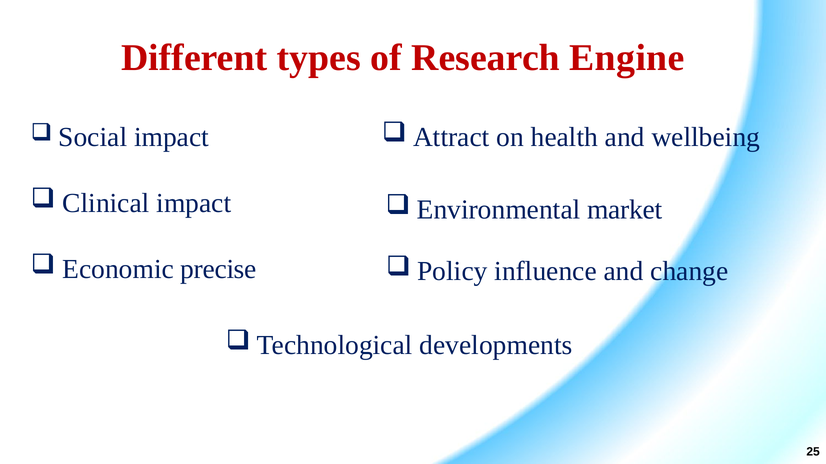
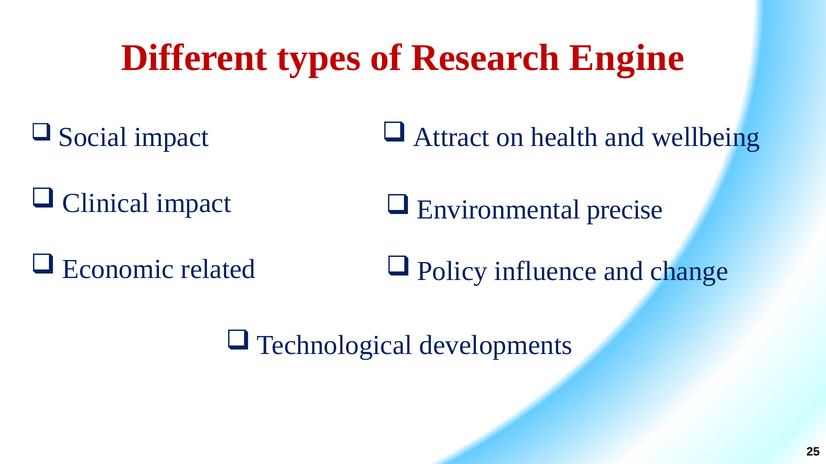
market: market -> precise
precise: precise -> related
